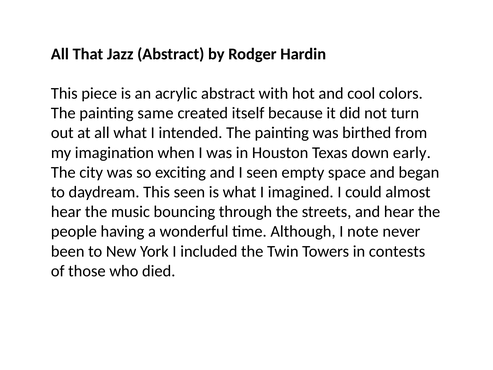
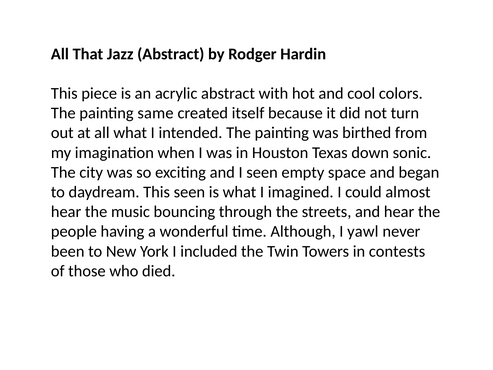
early: early -> sonic
note: note -> yawl
